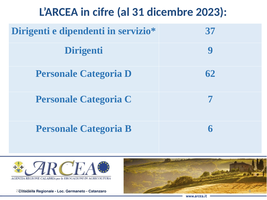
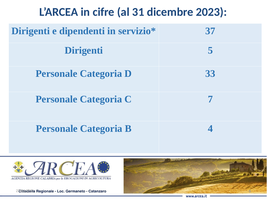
9: 9 -> 5
62: 62 -> 33
B 6: 6 -> 4
